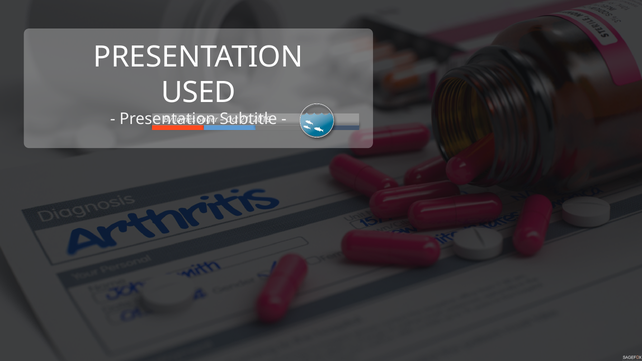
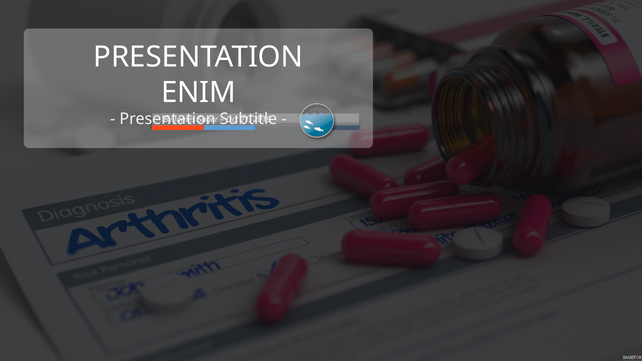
USED: USED -> ENIM
